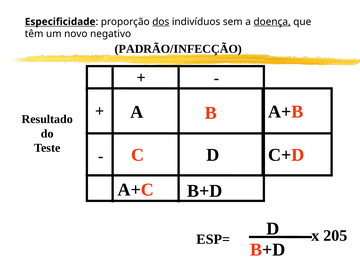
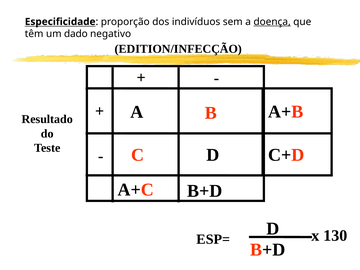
dos underline: present -> none
novo: novo -> dado
PADRÃO/INFECÇÃO: PADRÃO/INFECÇÃO -> EDITION/INFECÇÃO
205: 205 -> 130
